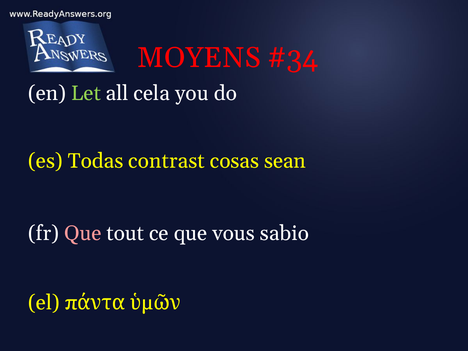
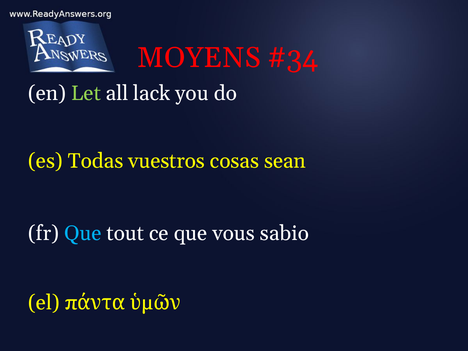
cela: cela -> lack
contrast: contrast -> vuestros
Que at (83, 233) colour: pink -> light blue
